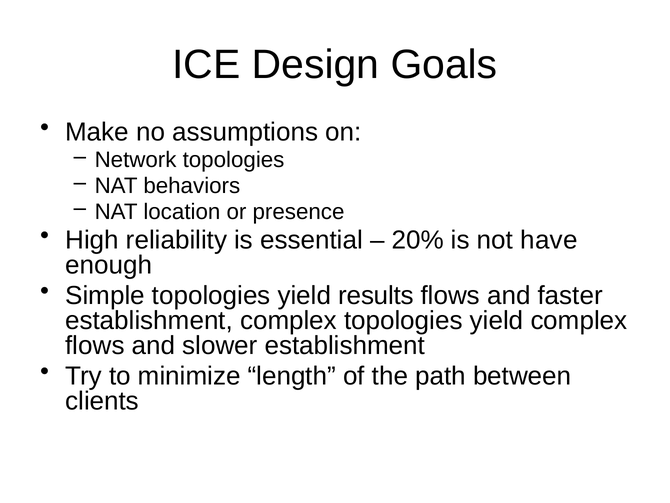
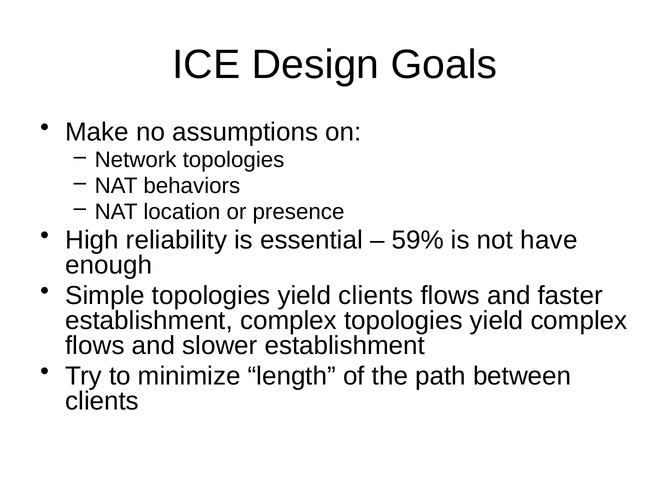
20%: 20% -> 59%
yield results: results -> clients
